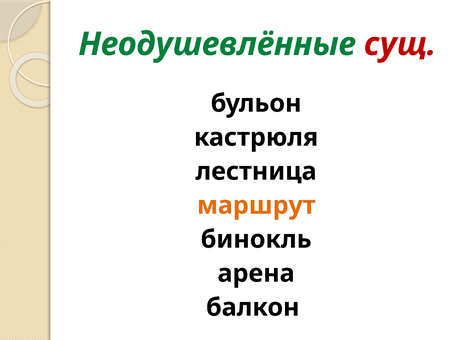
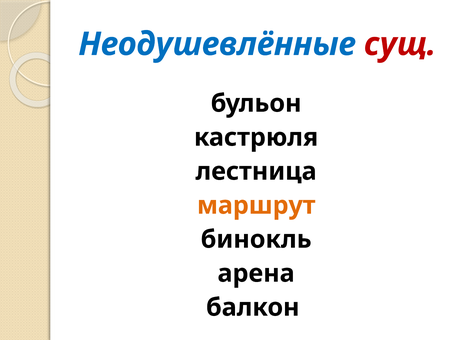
Неодушевлённые colour: green -> blue
